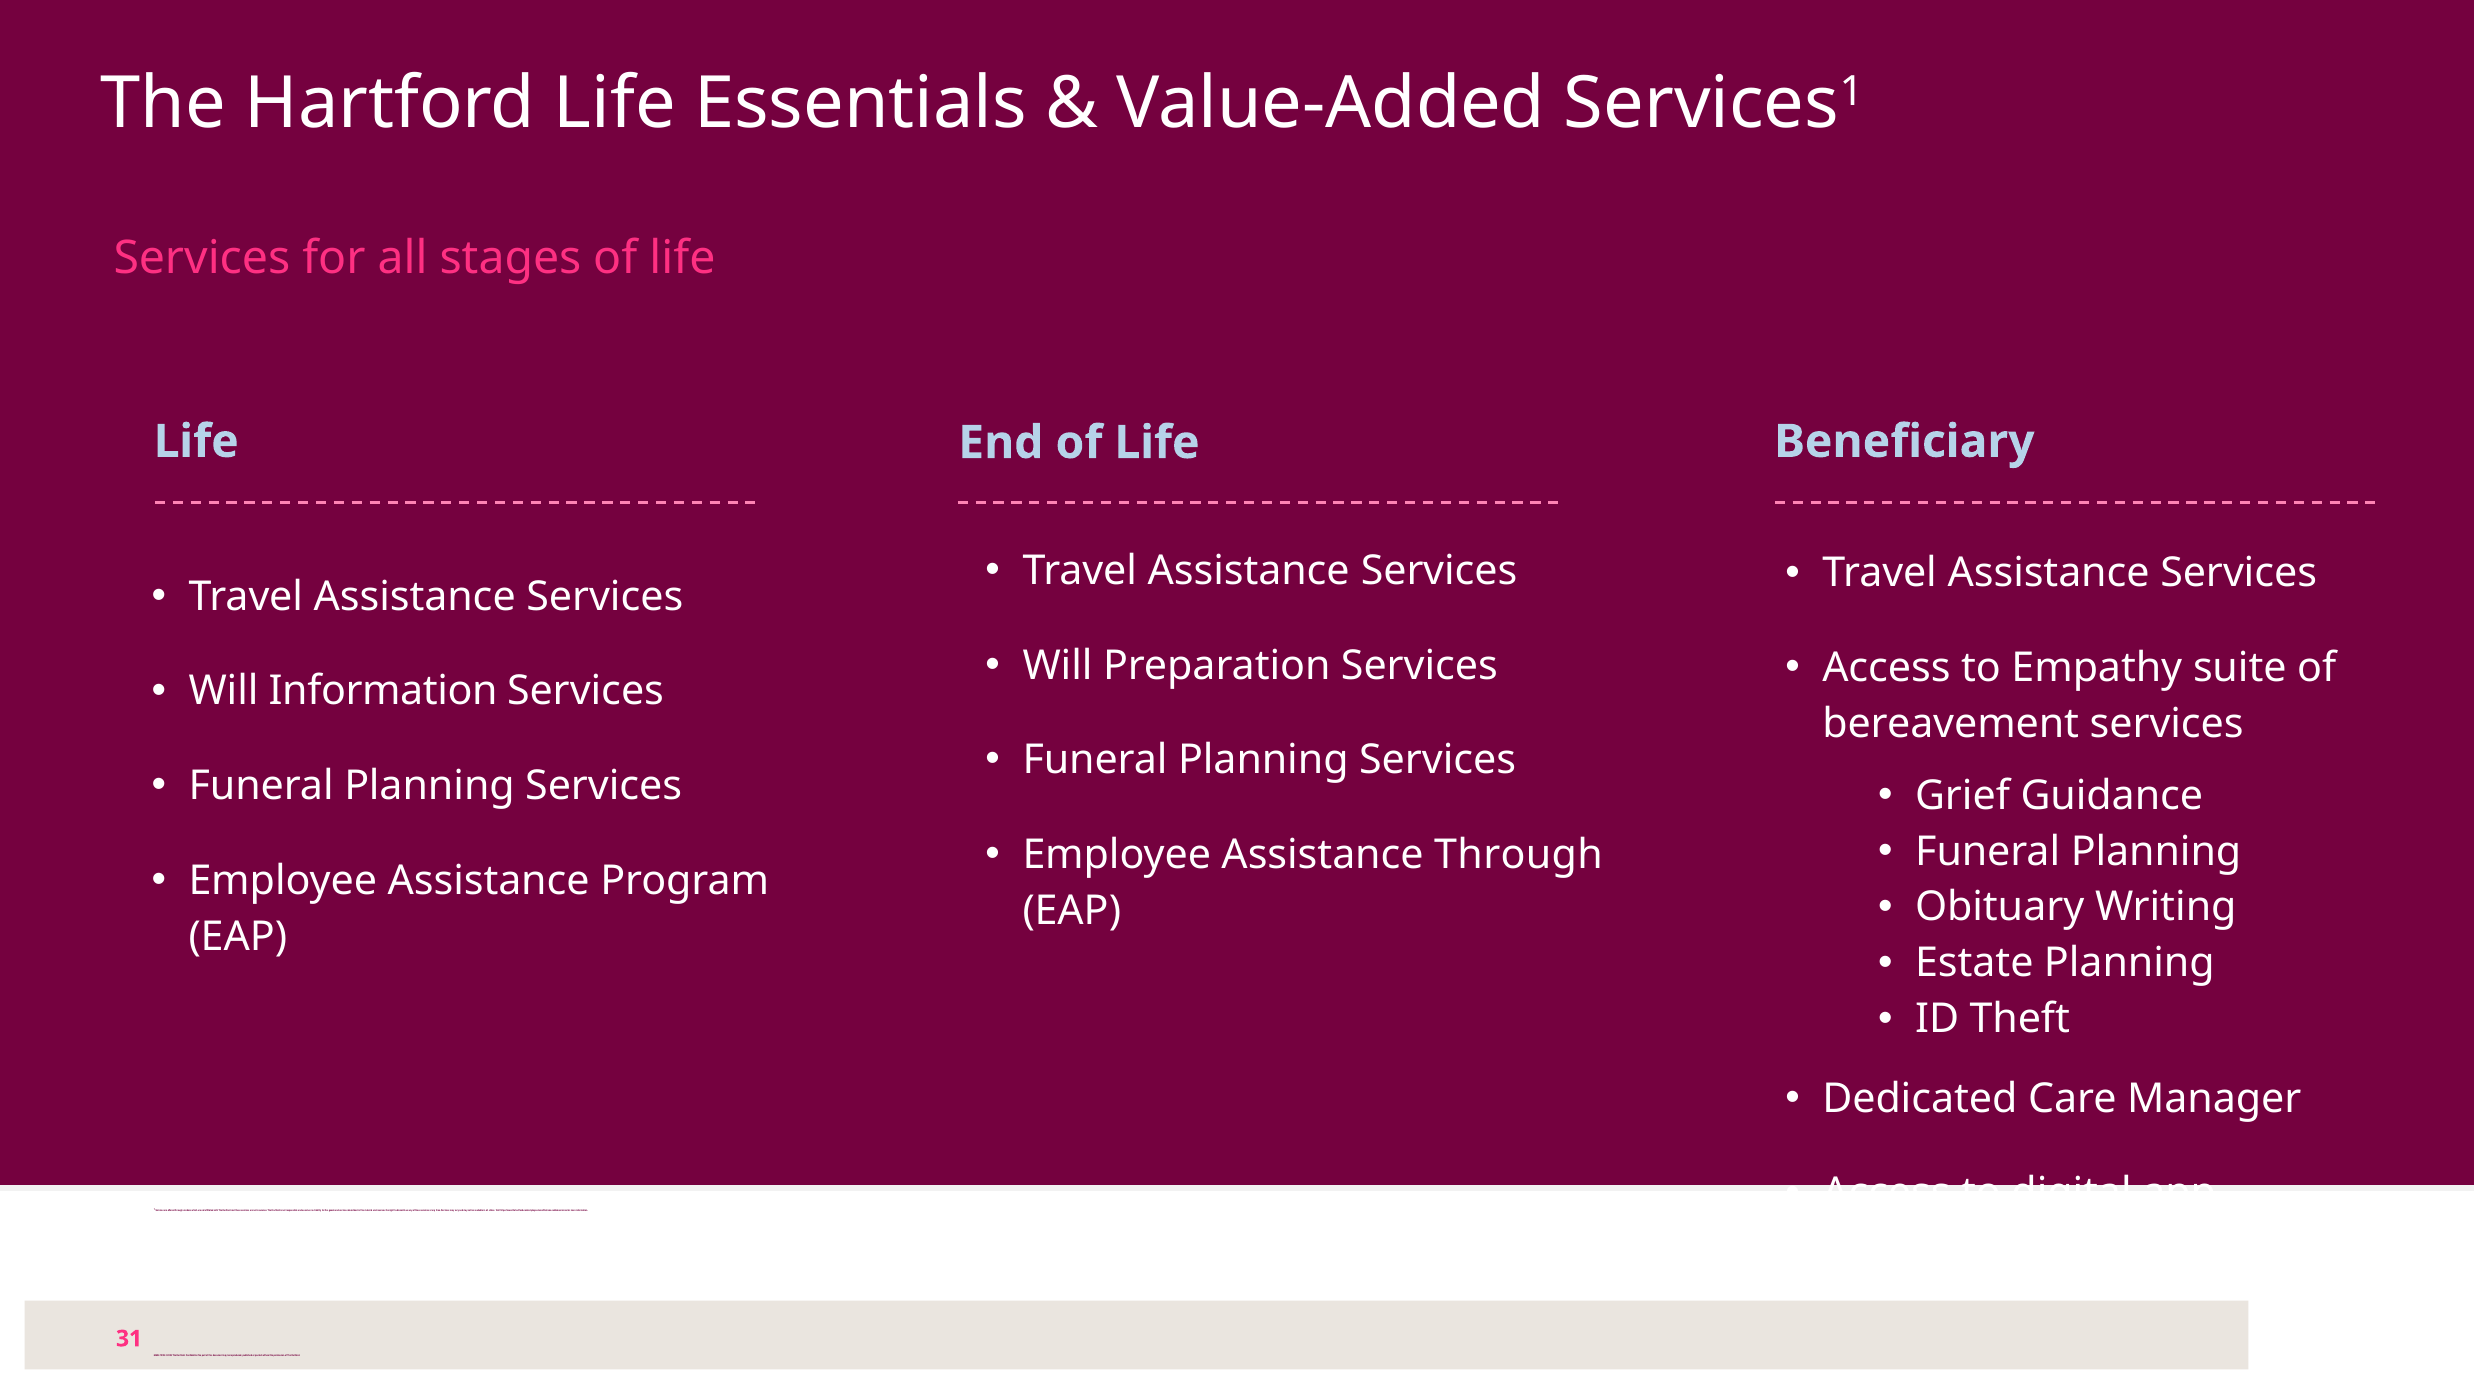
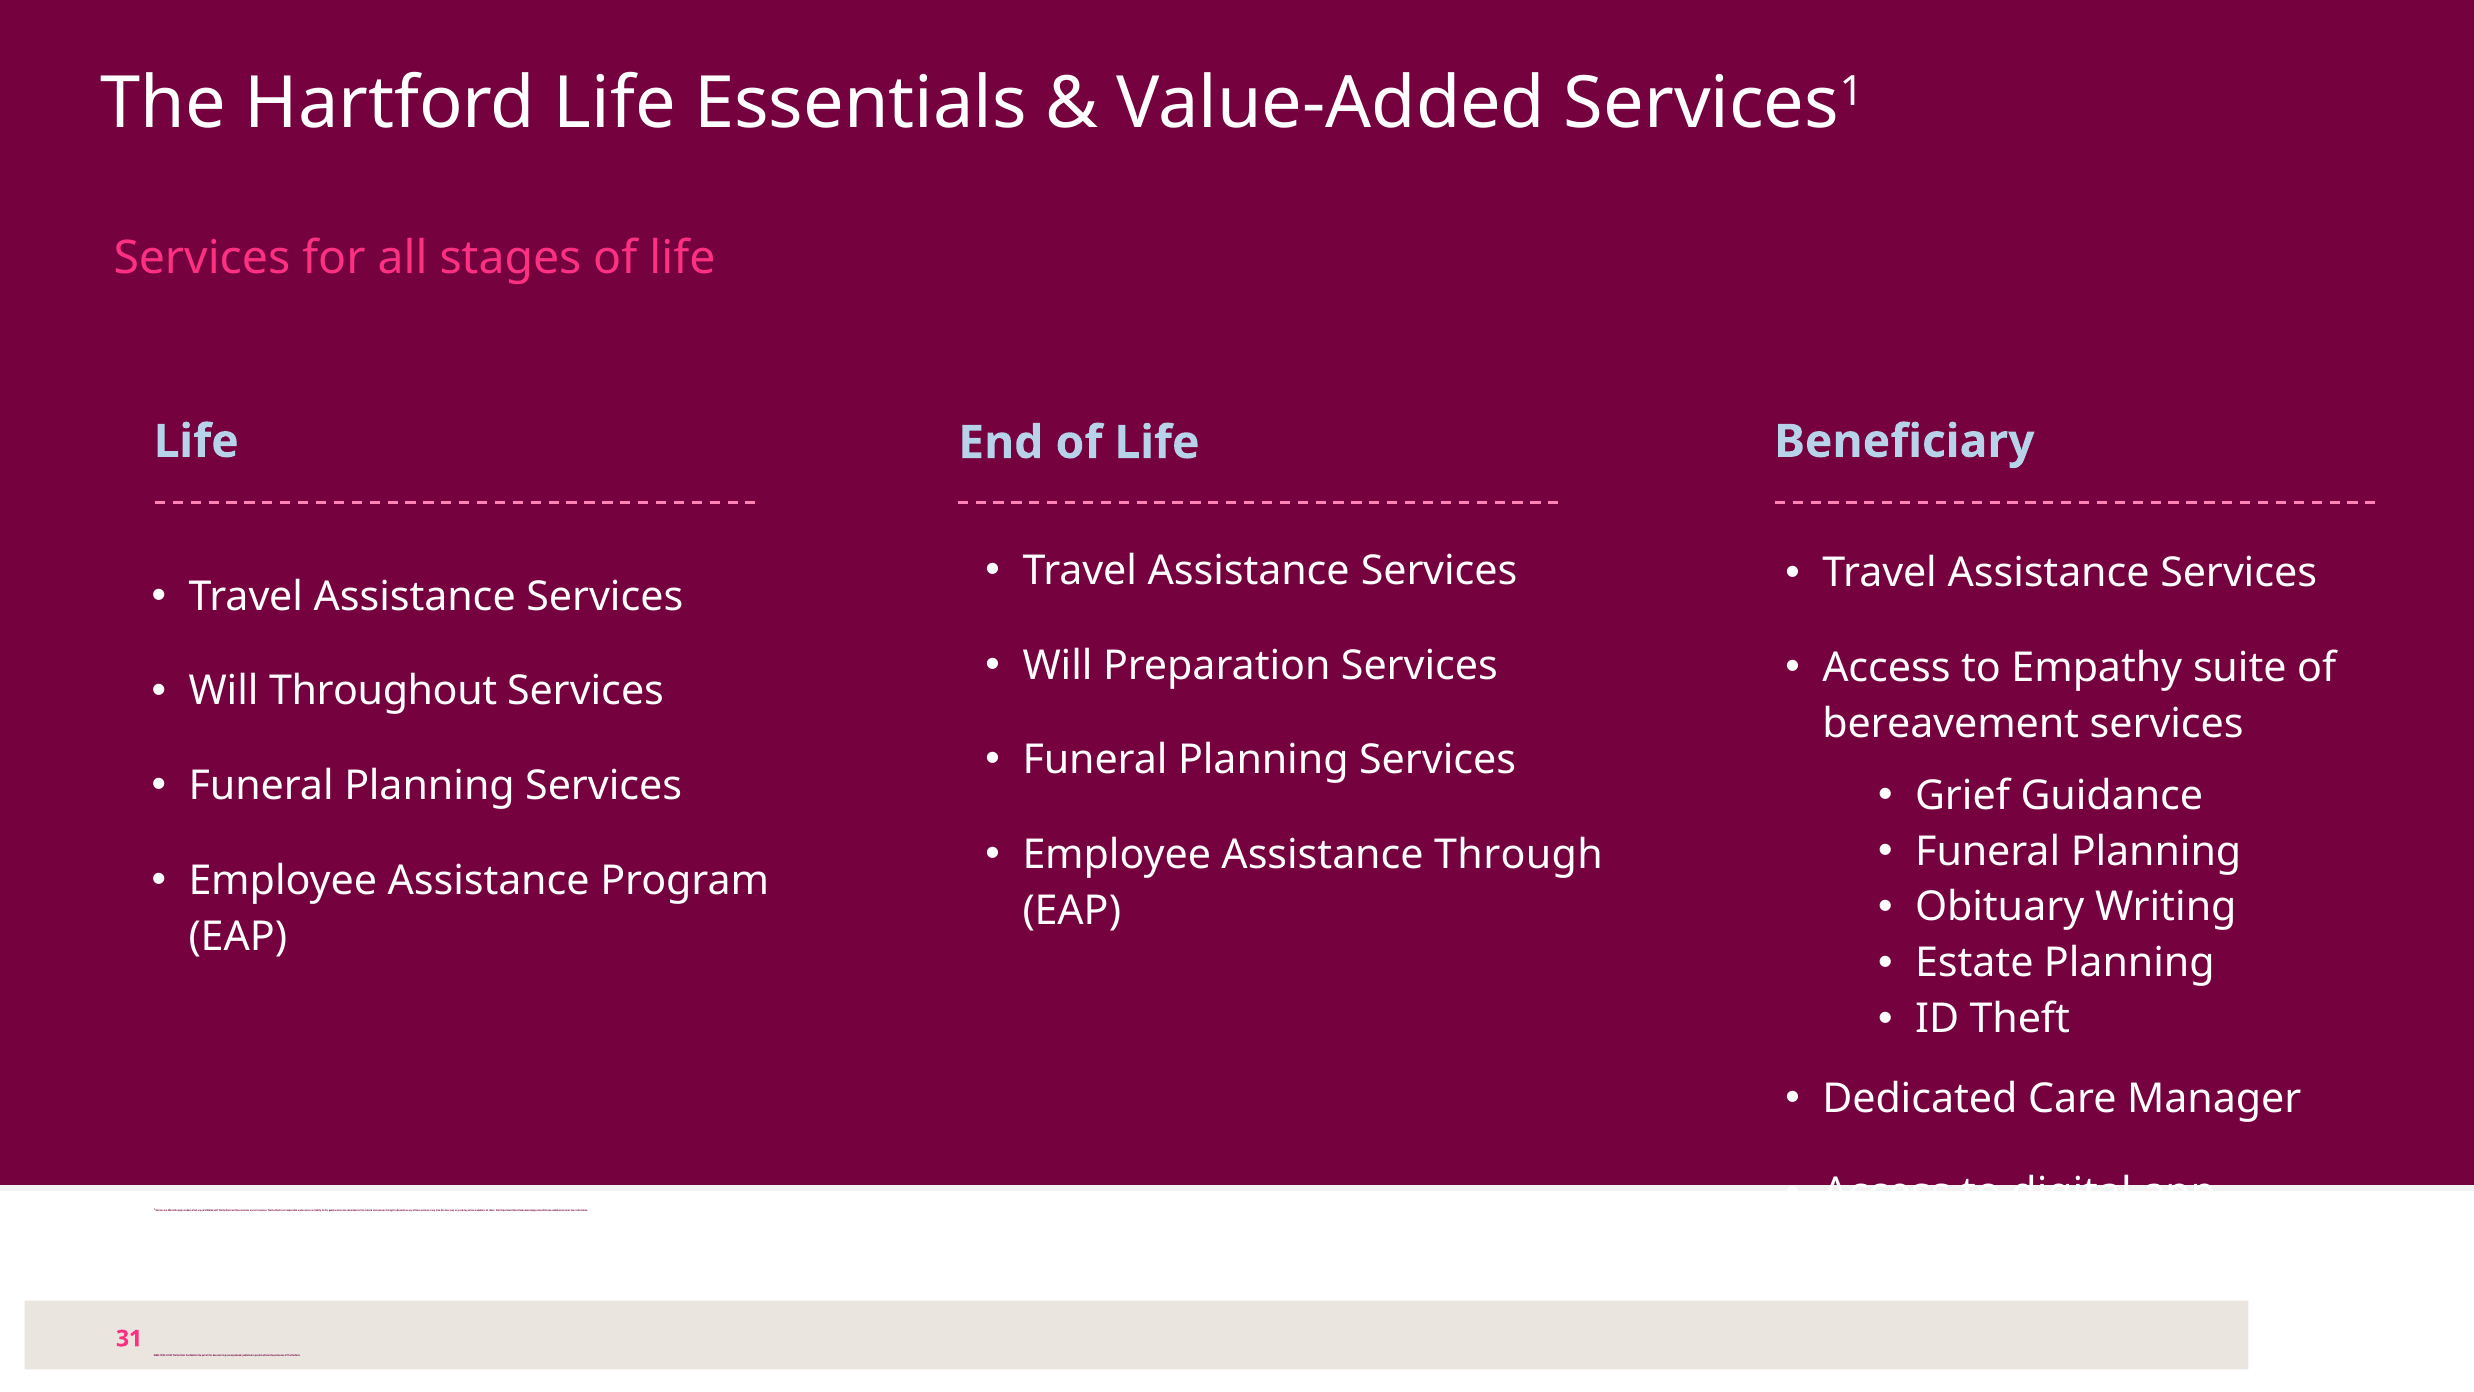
Will Information: Information -> Throughout
